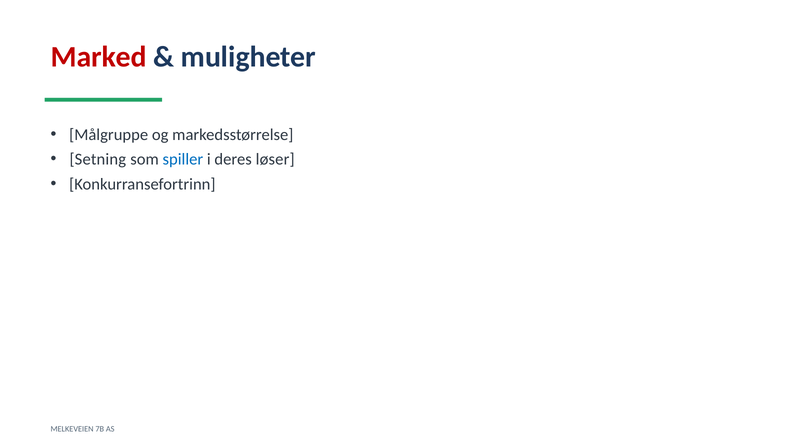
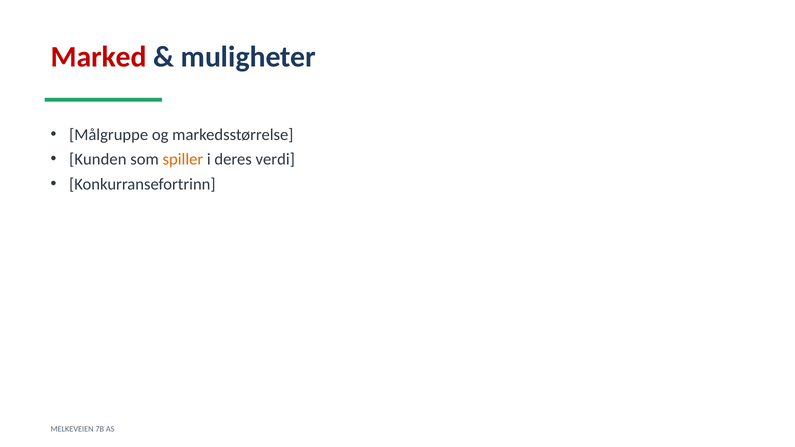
Setning: Setning -> Kunden
spiller colour: blue -> orange
løser: løser -> verdi
